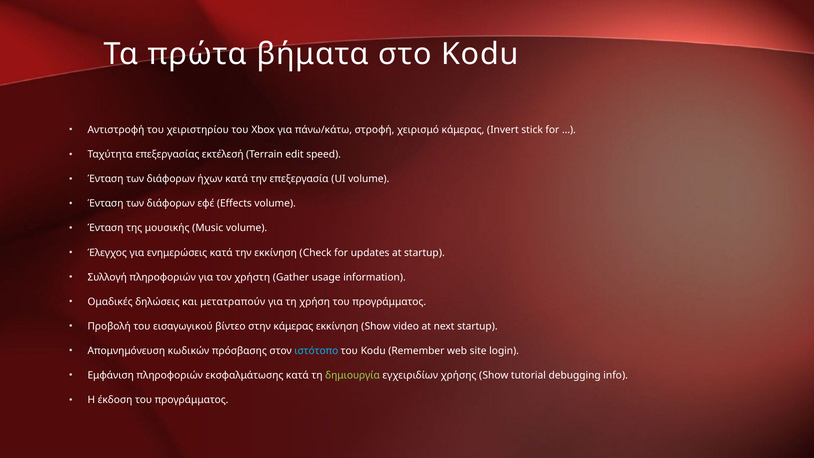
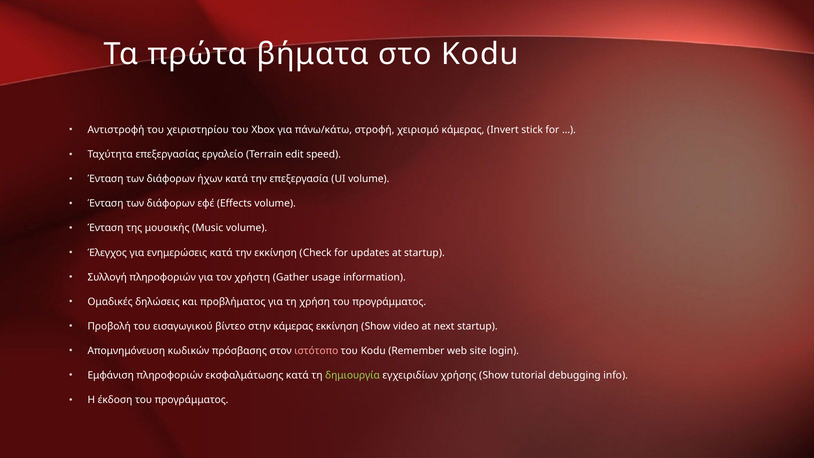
εκτέλεσή: εκτέλεσή -> εργαλείο
μετατραπούν: μετατραπούν -> προβλήματος
ιστότοπο colour: light blue -> pink
